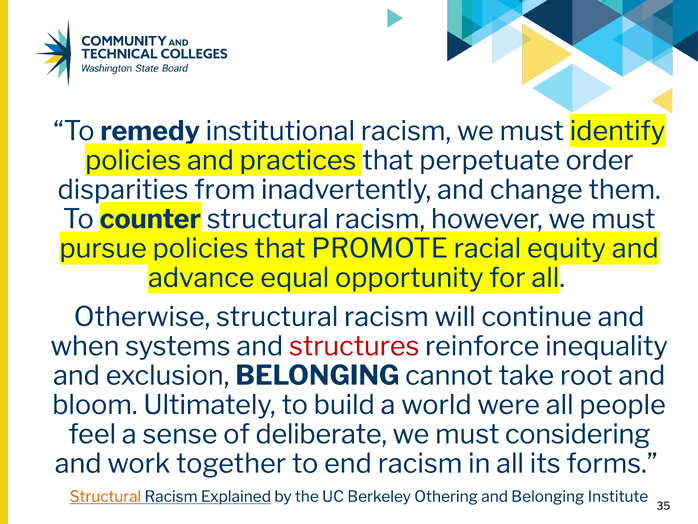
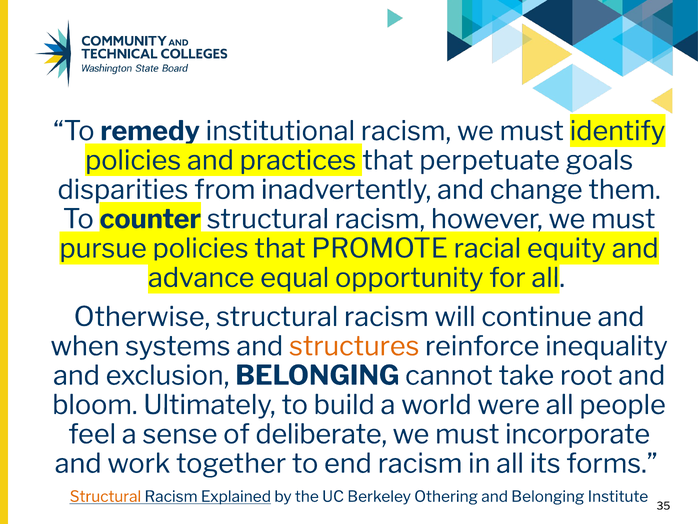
order: order -> goals
structures colour: red -> orange
considering: considering -> incorporate
